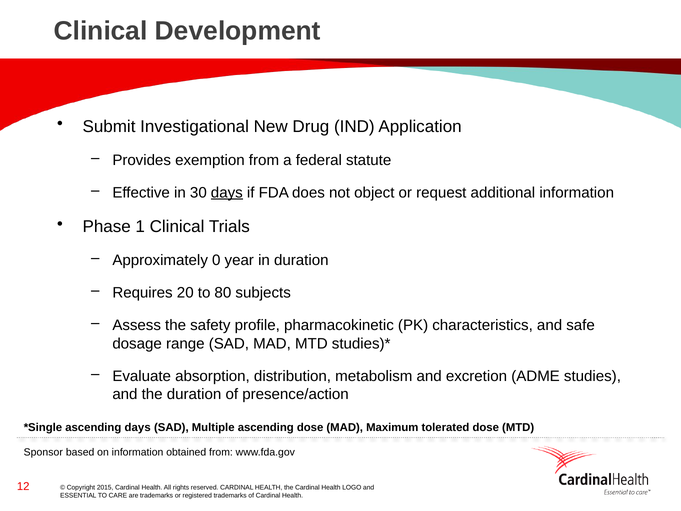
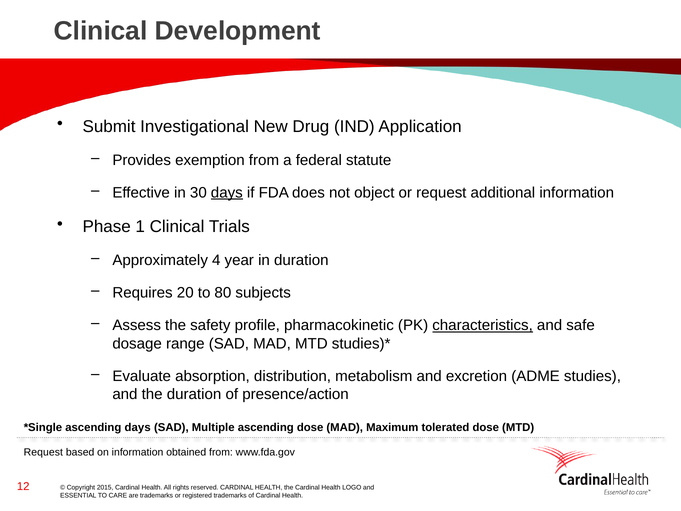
0: 0 -> 4
characteristics underline: none -> present
Sponsor at (43, 452): Sponsor -> Request
